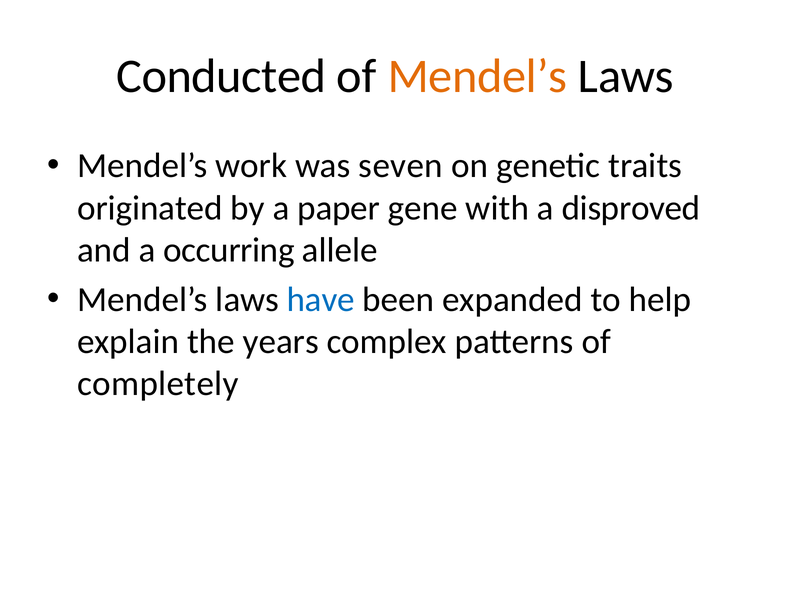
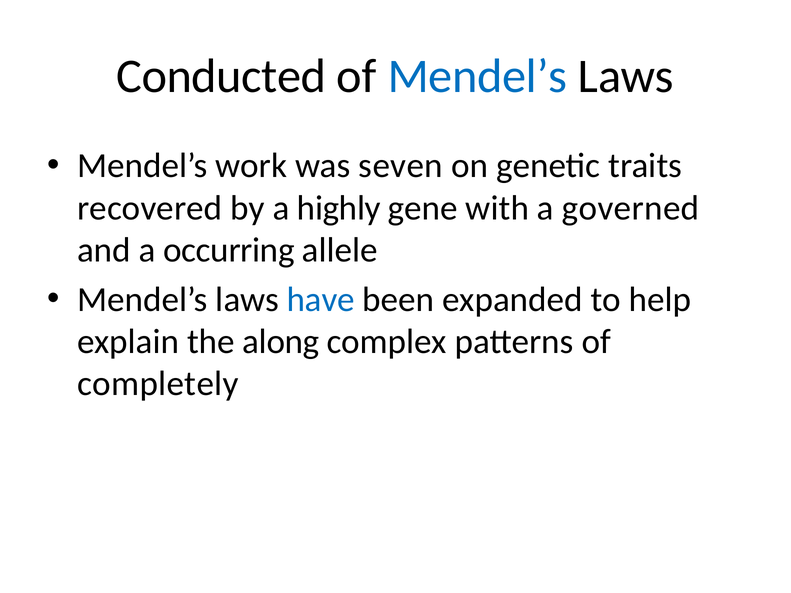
Mendel’s at (477, 77) colour: orange -> blue
originated: originated -> recovered
paper: paper -> highly
disproved: disproved -> governed
years: years -> along
